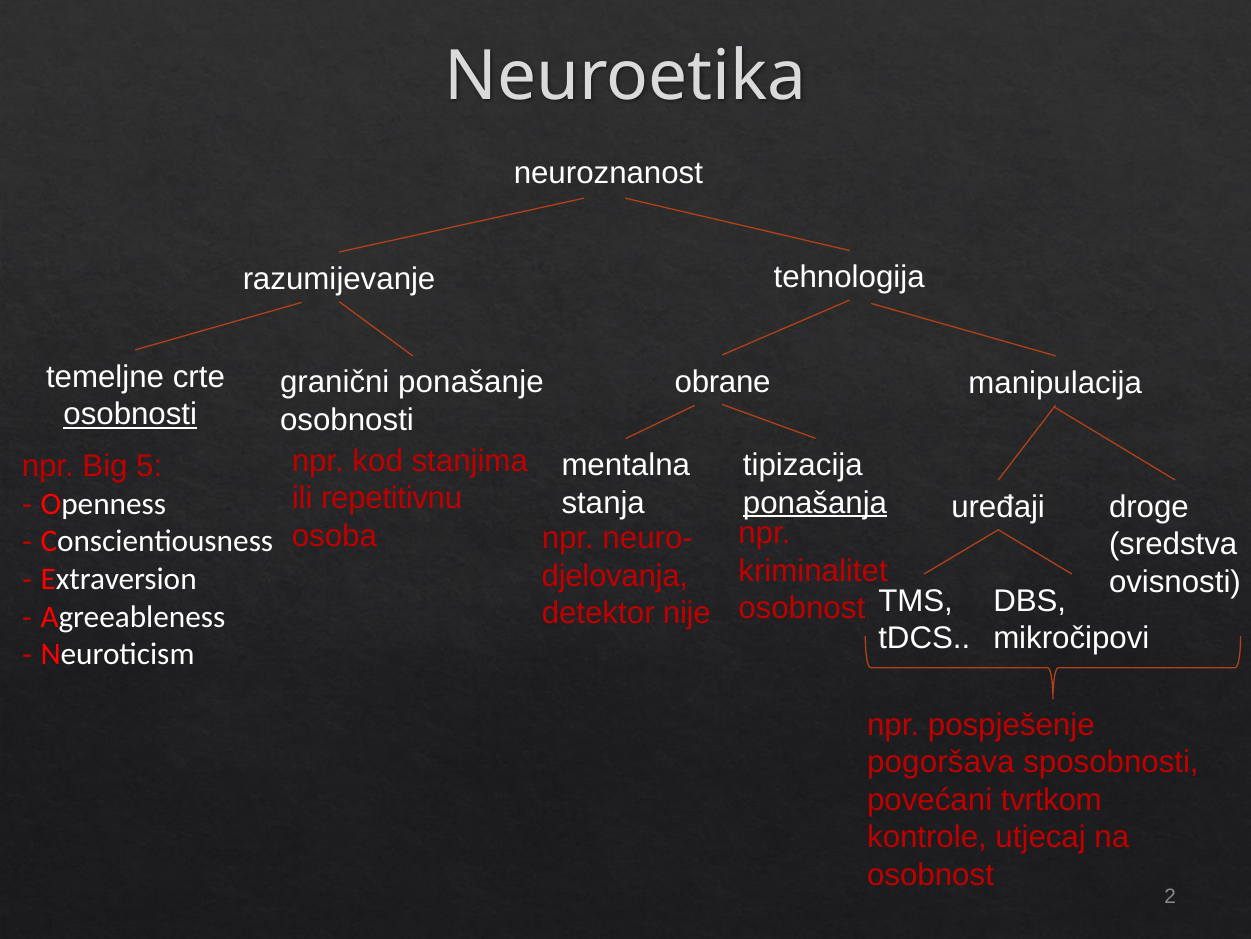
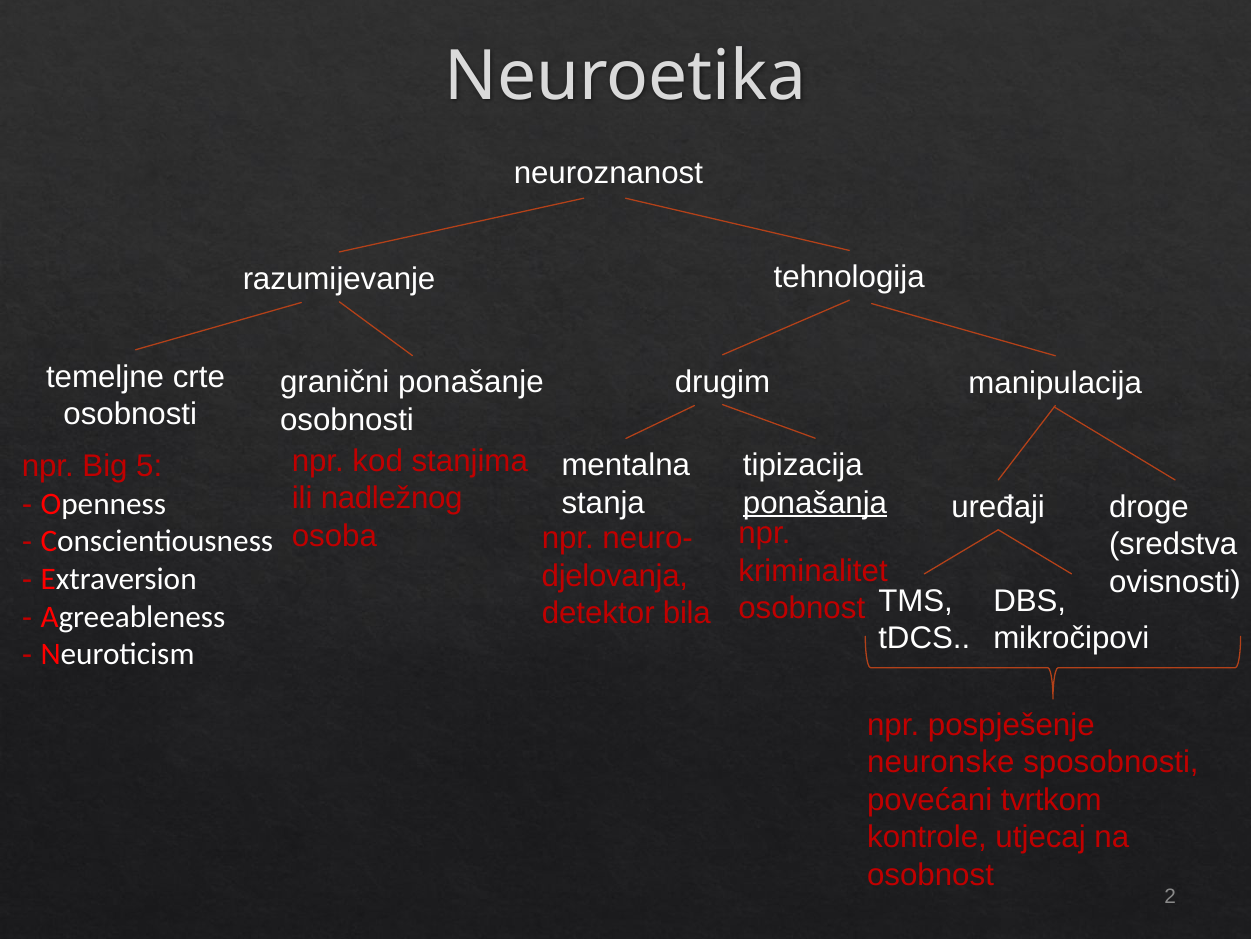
obrane: obrane -> drugim
osobnosti at (130, 414) underline: present -> none
repetitivnu: repetitivnu -> nadležnog
nije: nije -> bila
pogoršava: pogoršava -> neuronske
